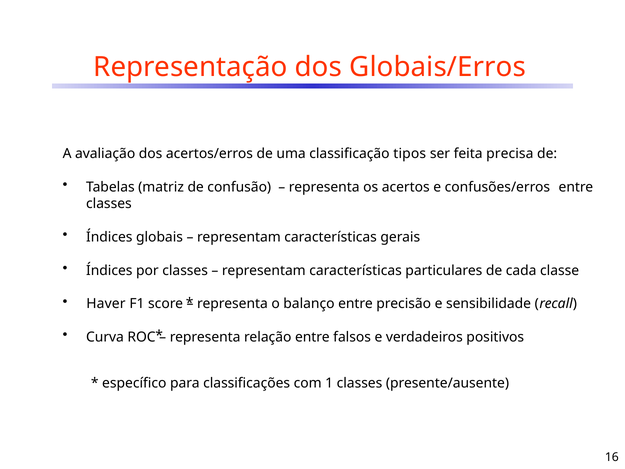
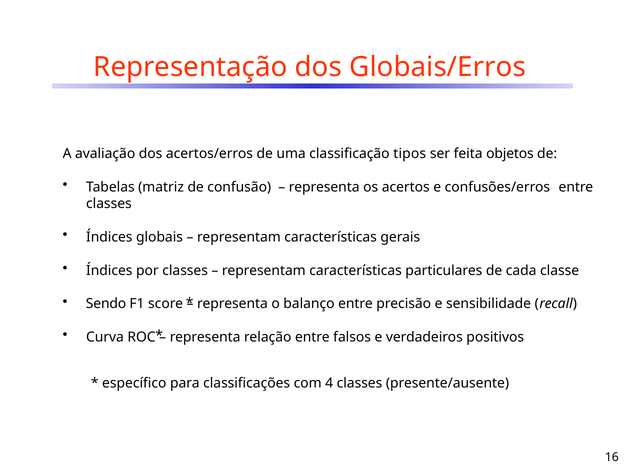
precisa: precisa -> objetos
Haver: Haver -> Sendo
1: 1 -> 4
